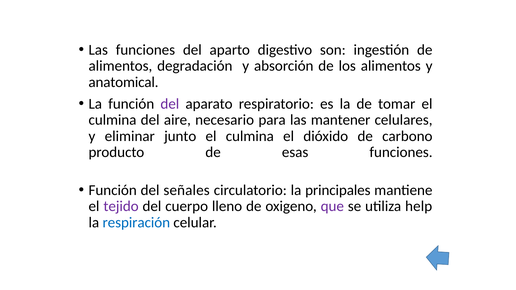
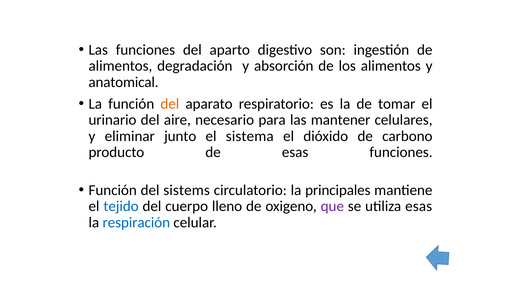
del at (170, 104) colour: purple -> orange
culmina at (112, 120): culmina -> urinario
culmina at (250, 136): culmina -> sistema
señales: señales -> sistems
tejido colour: purple -> blue
utiliza help: help -> esas
